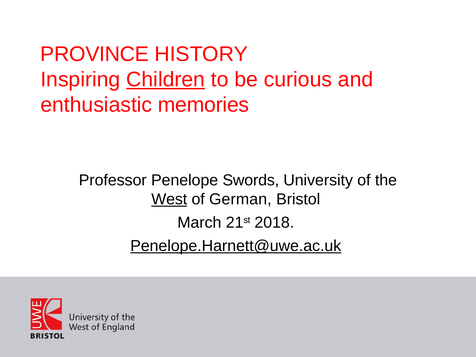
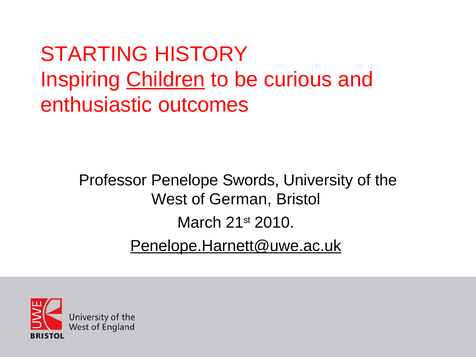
PROVINCE: PROVINCE -> STARTING
memories: memories -> outcomes
West underline: present -> none
2018: 2018 -> 2010
